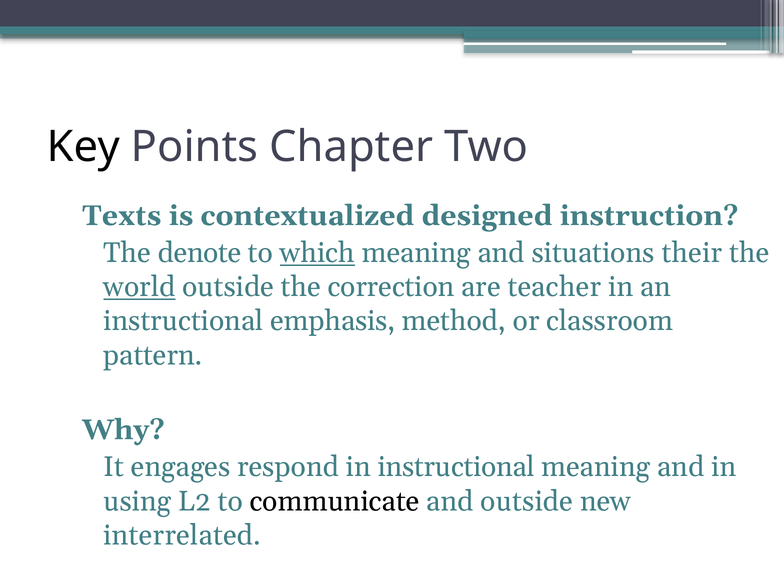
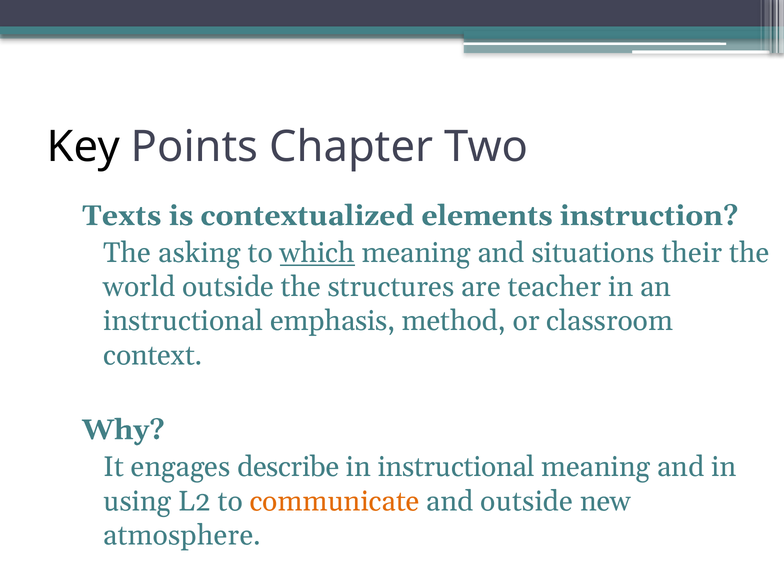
designed: designed -> elements
denote: denote -> asking
world underline: present -> none
correction: correction -> structures
pattern: pattern -> context
respond: respond -> describe
communicate colour: black -> orange
interrelated: interrelated -> atmosphere
